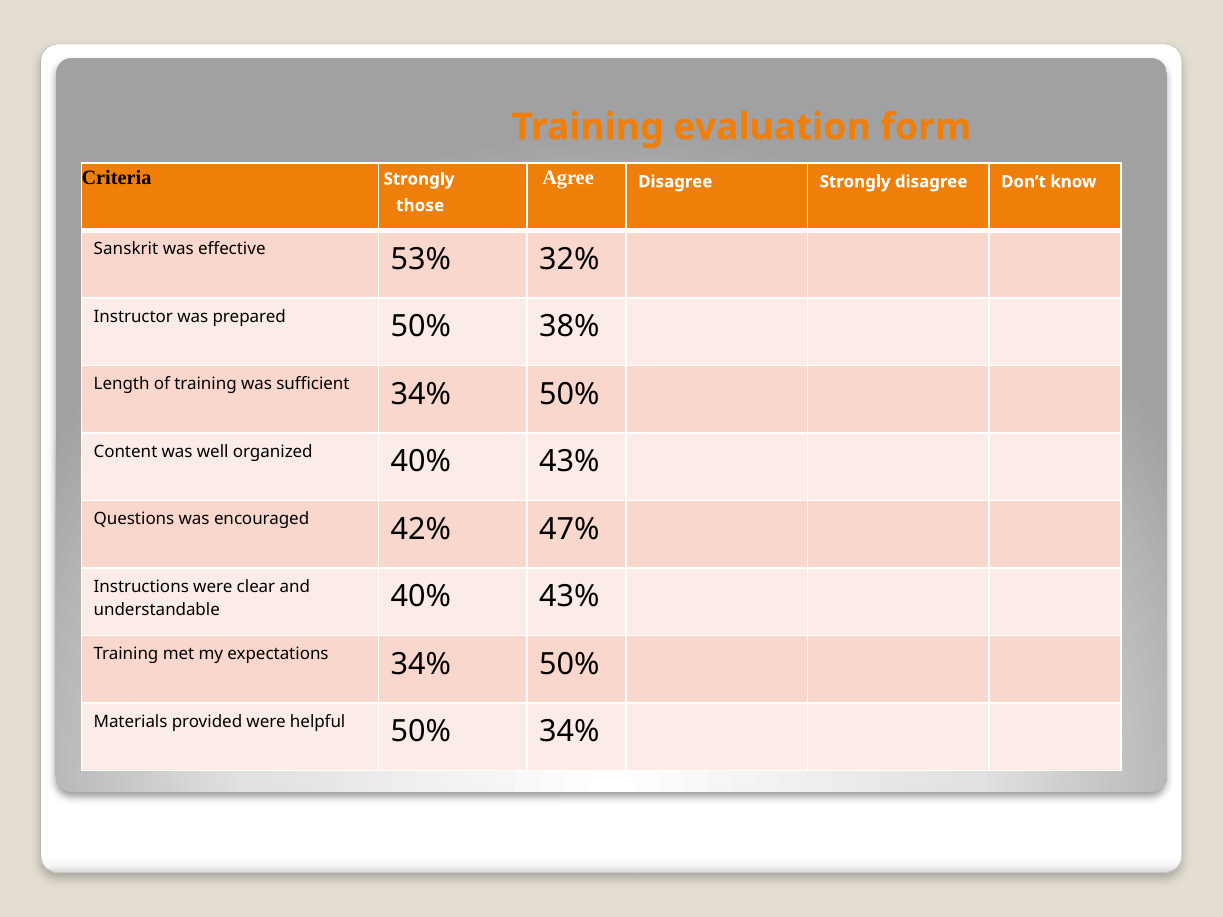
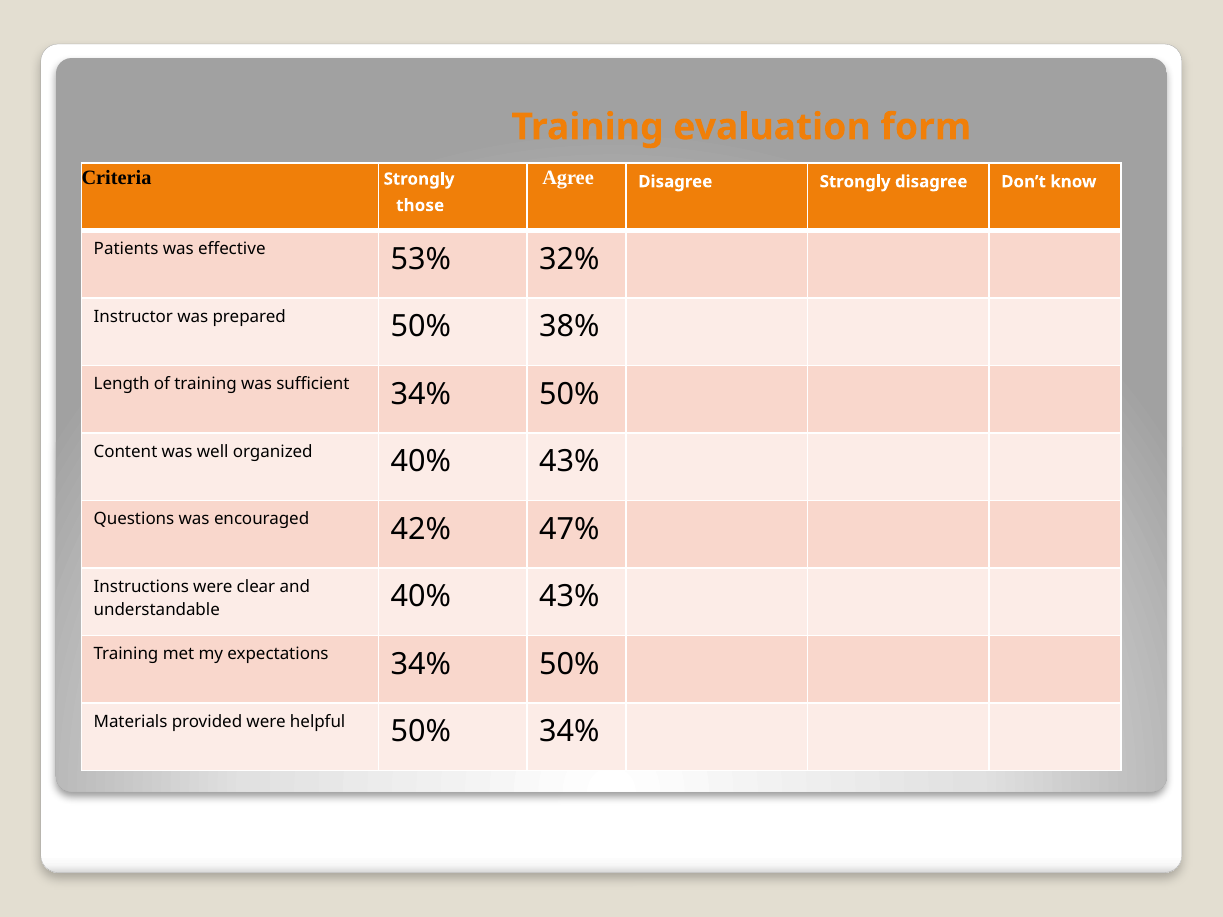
Sanskrit: Sanskrit -> Patients
